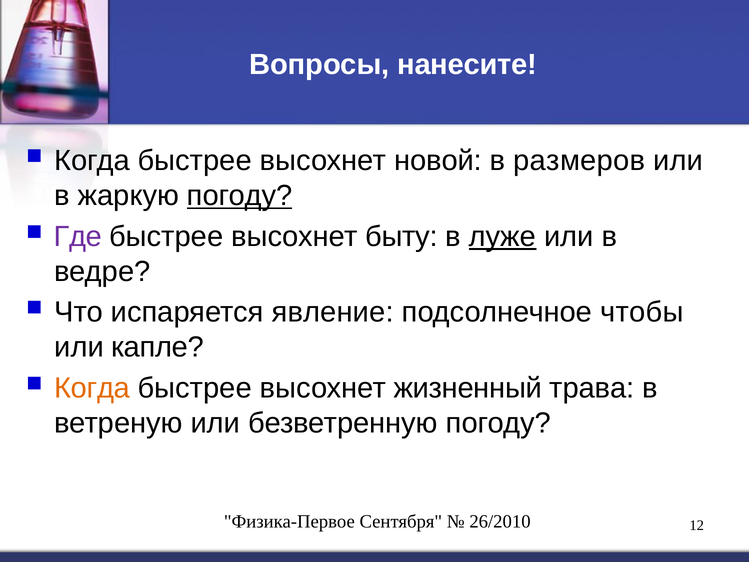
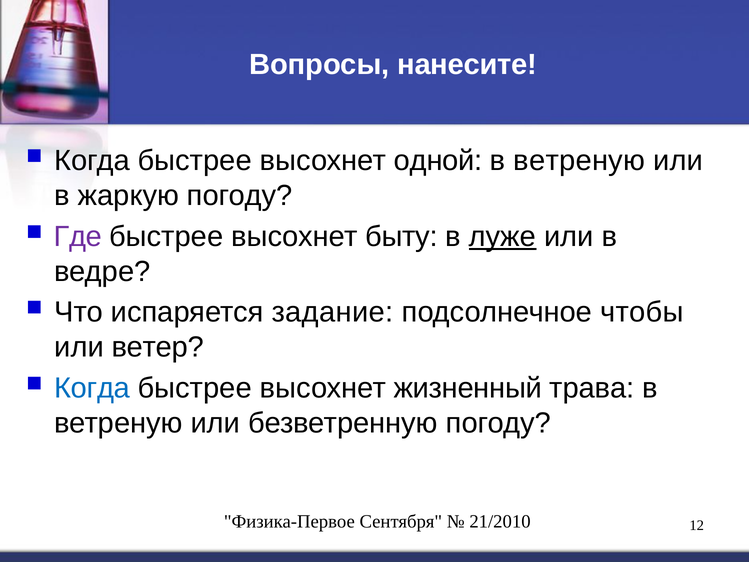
новой: новой -> одной
размеров at (579, 161): размеров -> ветреную
погоду at (240, 196) underline: present -> none
явление: явление -> задание
капле: капле -> ветер
Когда at (92, 388) colour: orange -> blue
26/2010: 26/2010 -> 21/2010
